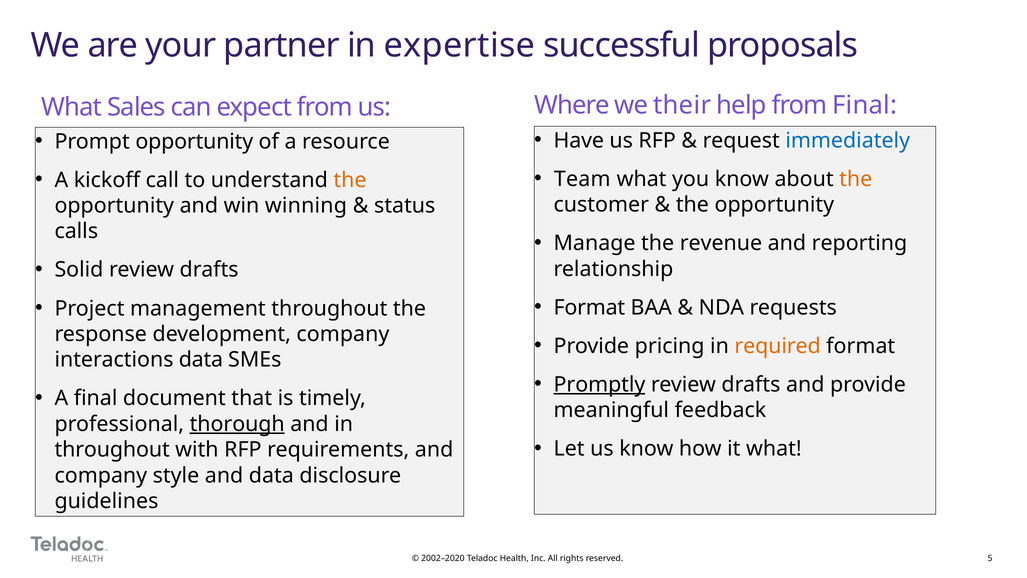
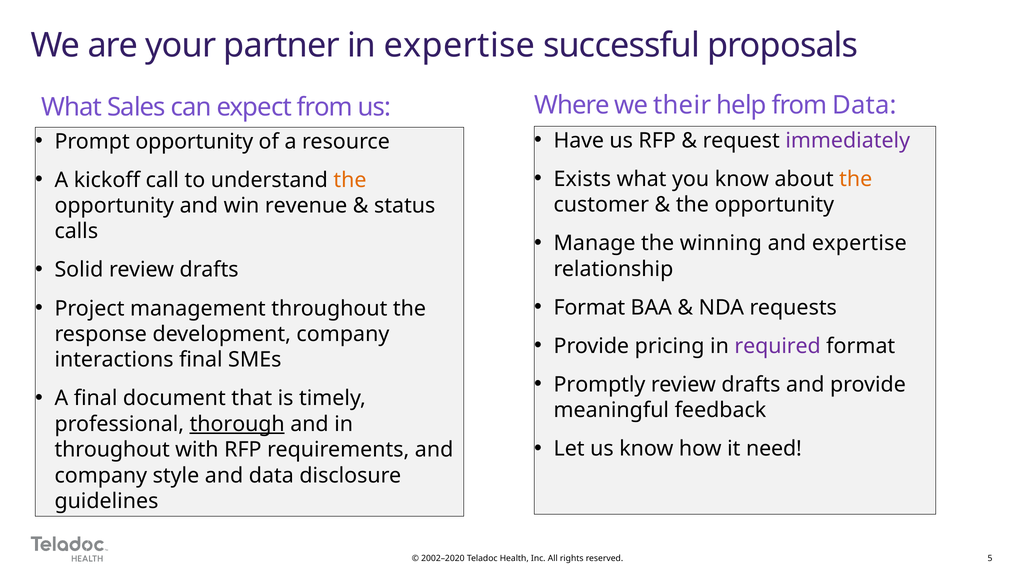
from Final: Final -> Data
immediately colour: blue -> purple
Team: Team -> Exists
winning: winning -> revenue
revenue: revenue -> winning
and reporting: reporting -> expertise
required colour: orange -> purple
interactions data: data -> final
Promptly underline: present -> none
it what: what -> need
